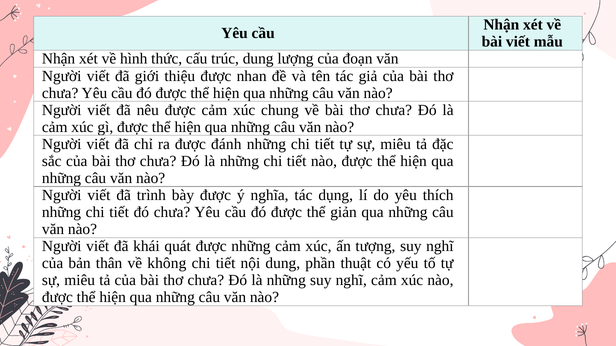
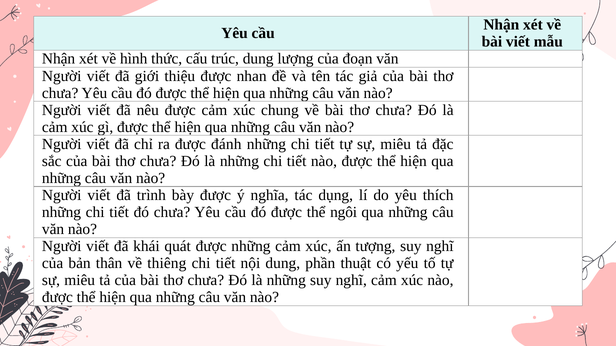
giản: giản -> ngôi
không: không -> thiêng
